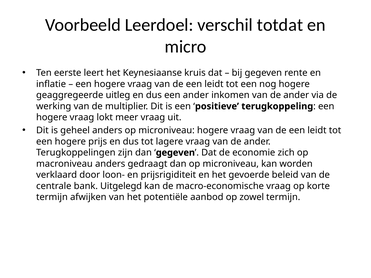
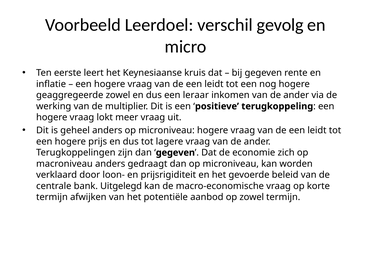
totdat: totdat -> gevolg
geaggregeerde uitleg: uitleg -> zowel
een ander: ander -> leraar
